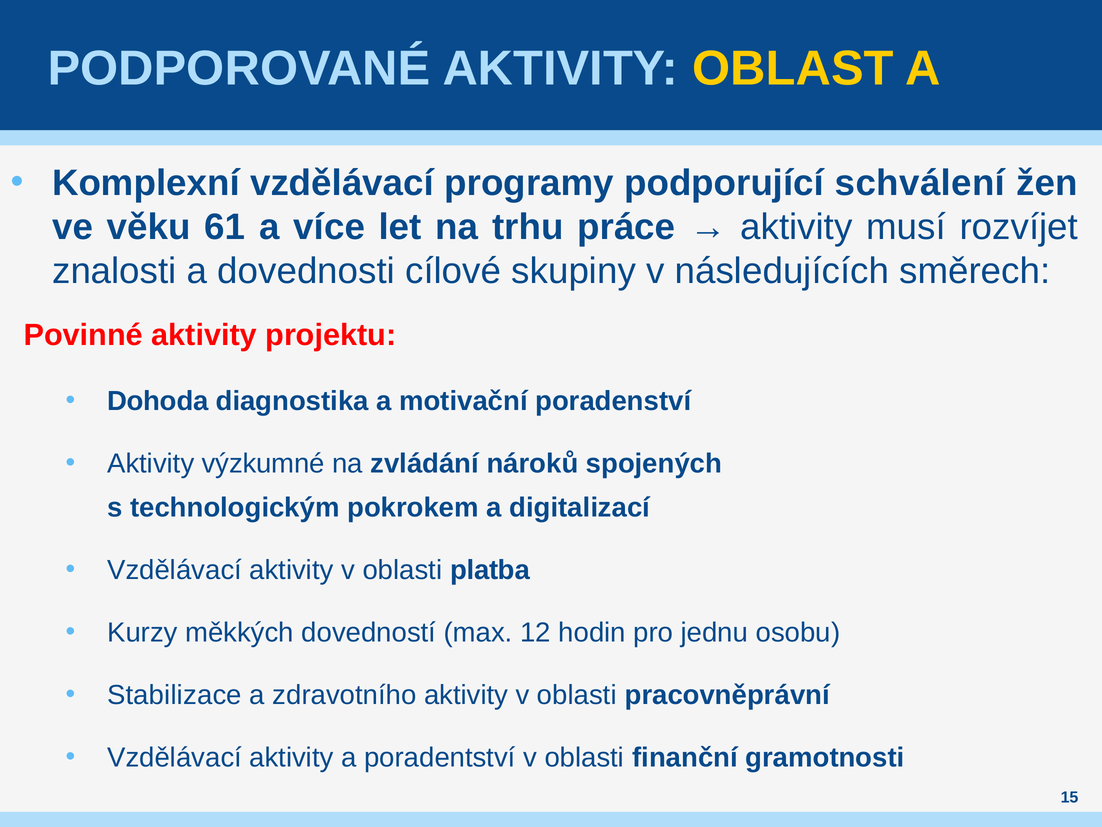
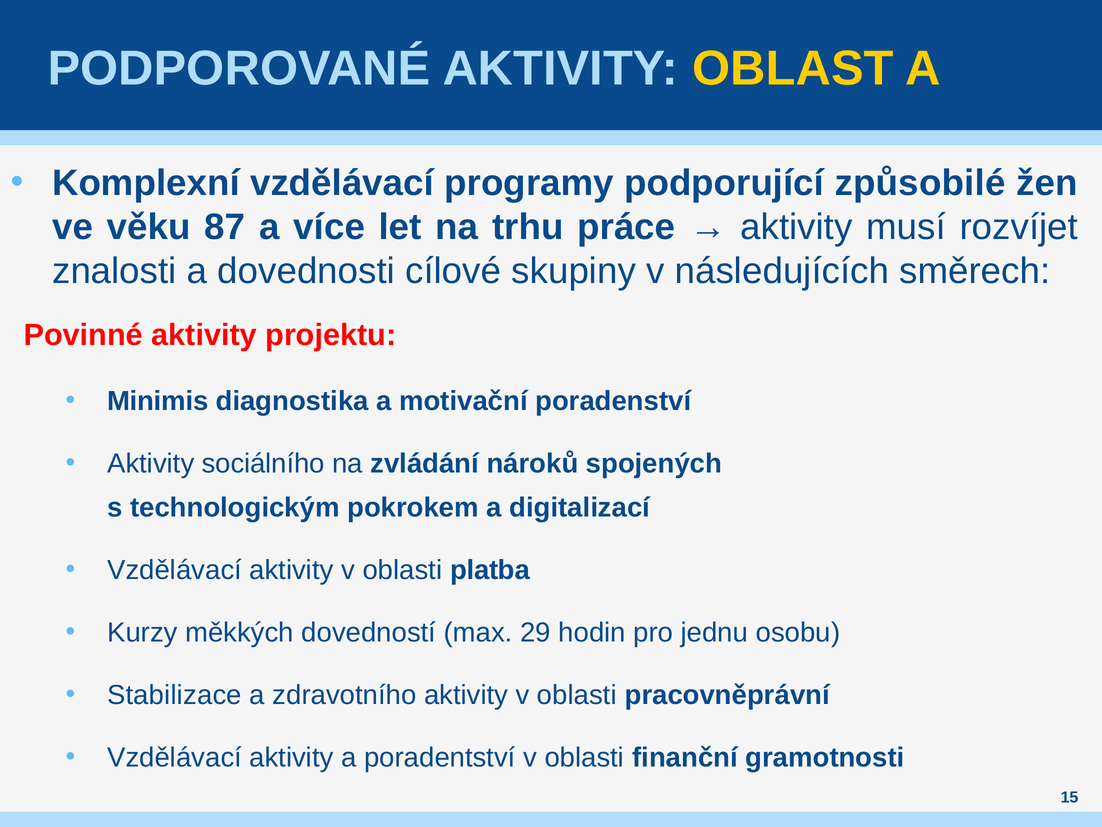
schválení: schválení -> způsobilé
61: 61 -> 87
Dohoda: Dohoda -> Minimis
výzkumné: výzkumné -> sociálního
12: 12 -> 29
